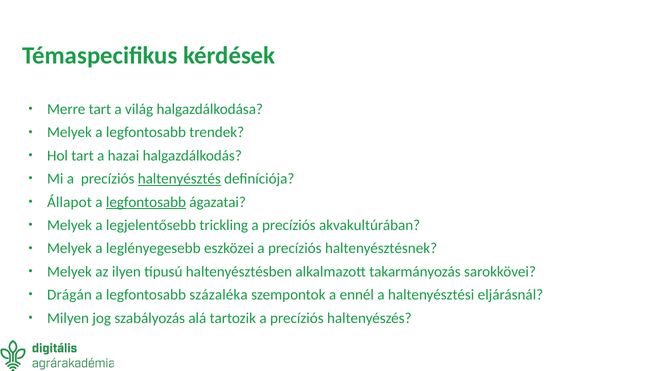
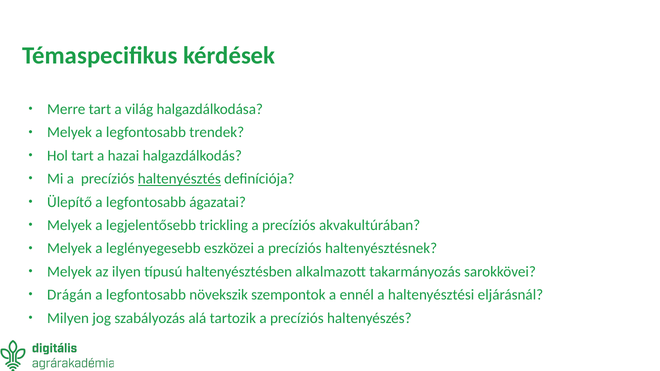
Állapot: Állapot -> Ülepítő
legfontosabb at (146, 202) underline: present -> none
százaléka: százaléka -> növekszik
